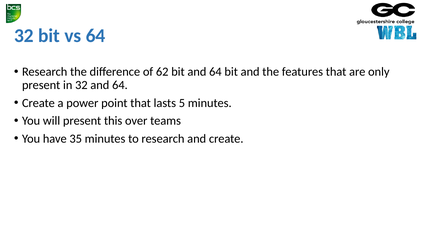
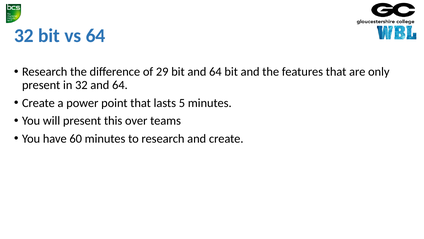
62: 62 -> 29
35: 35 -> 60
